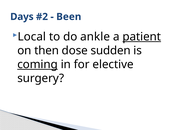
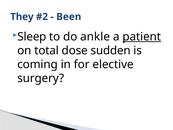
Days: Days -> They
Local: Local -> Sleep
then: then -> total
coming underline: present -> none
